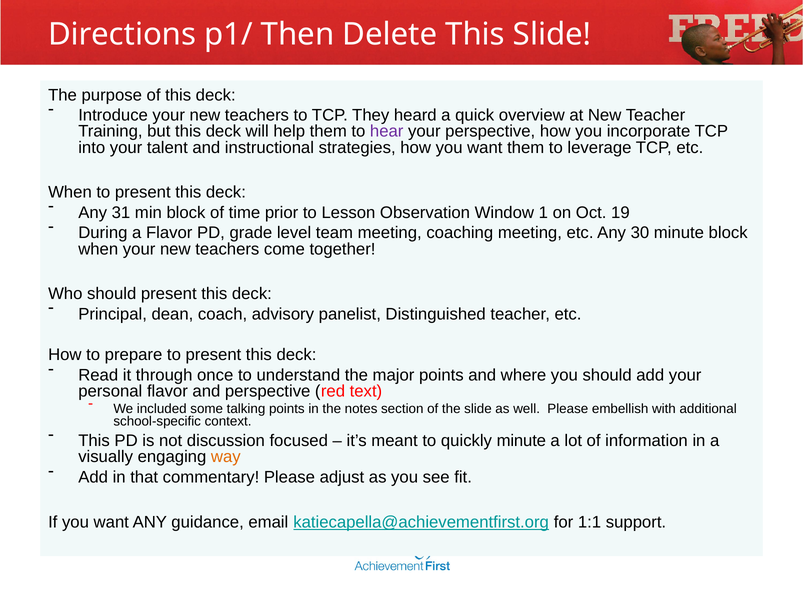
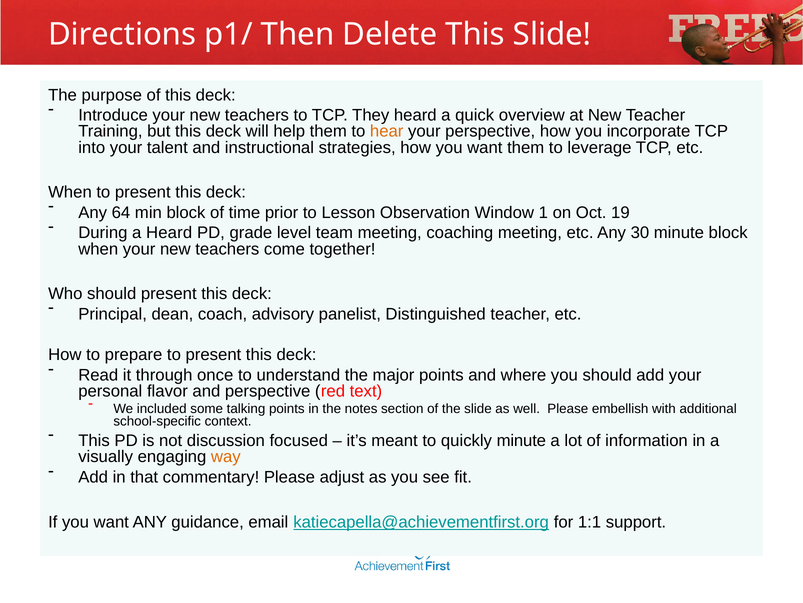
hear colour: purple -> orange
31: 31 -> 64
a Flavor: Flavor -> Heard
